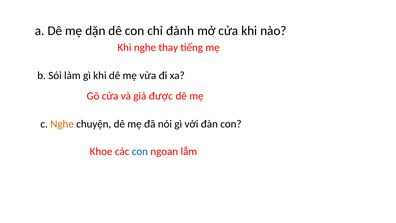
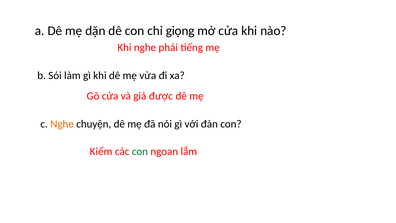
đành: đành -> giọng
thay: thay -> phải
Khoe: Khoe -> Kiếm
con at (140, 151) colour: blue -> green
